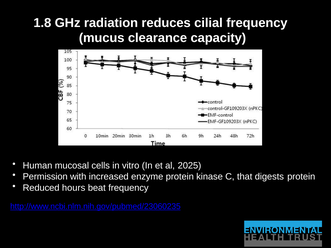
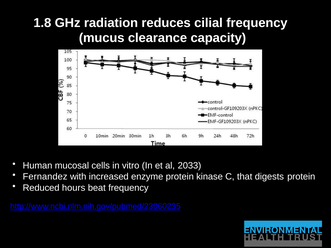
2025: 2025 -> 2033
Permission: Permission -> Fernandez
